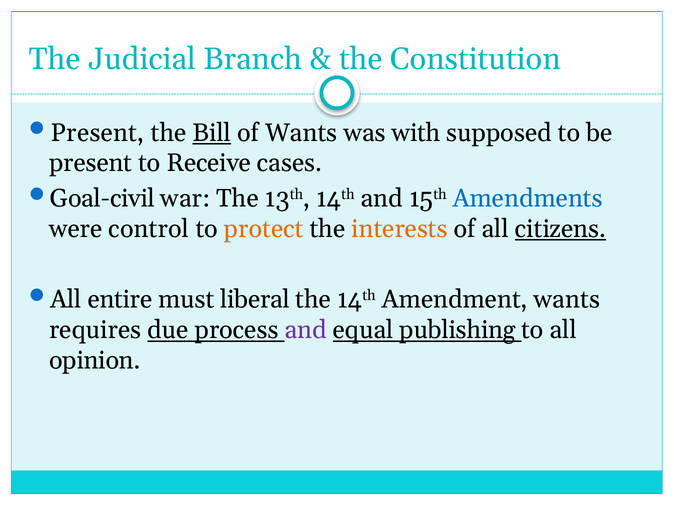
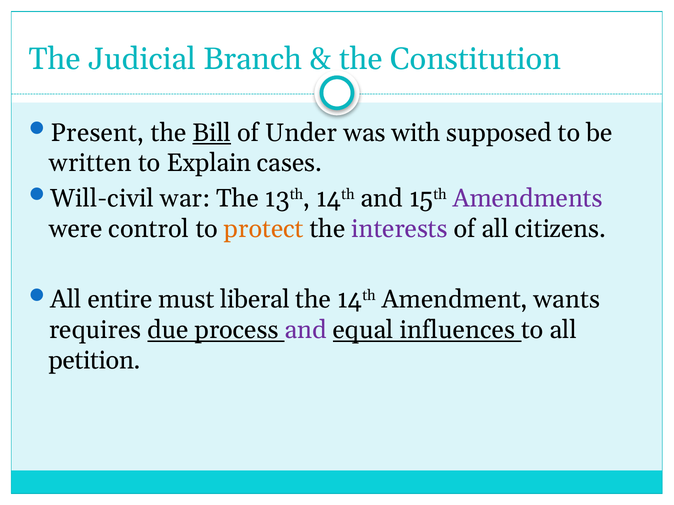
of Wants: Wants -> Under
present at (91, 163): present -> written
Receive: Receive -> Explain
Goal-civil: Goal-civil -> Will-civil
Amendments colour: blue -> purple
interests colour: orange -> purple
citizens underline: present -> none
publishing: publishing -> influences
opinion: opinion -> petition
